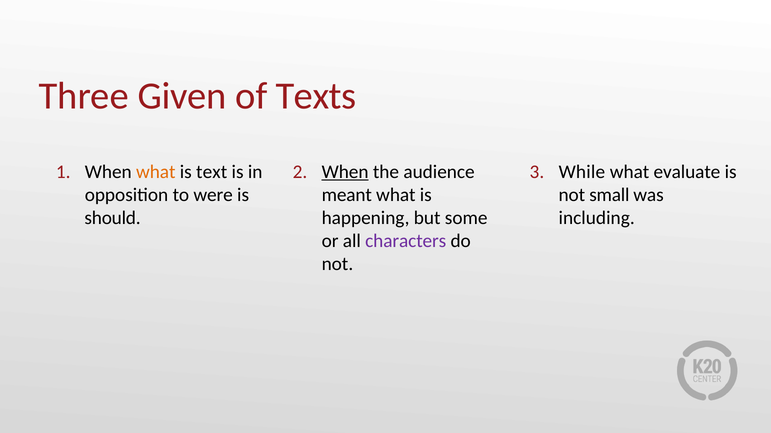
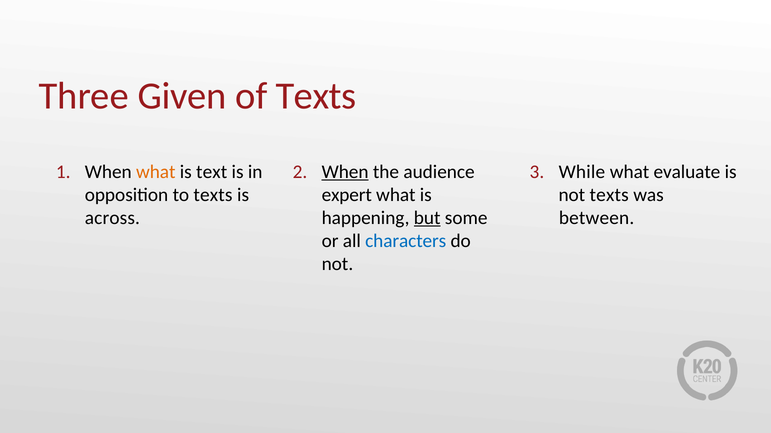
to were: were -> texts
meant: meant -> expert
not small: small -> texts
should: should -> across
but underline: none -> present
including: including -> between
characters colour: purple -> blue
